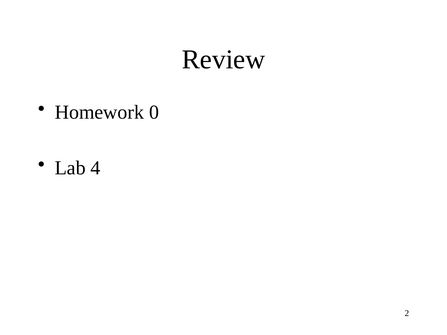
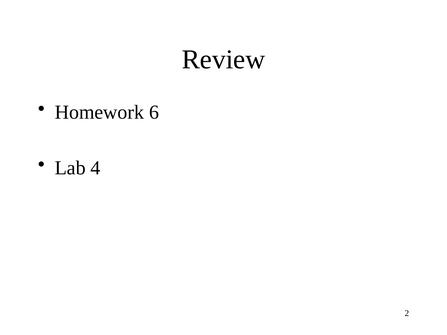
0: 0 -> 6
